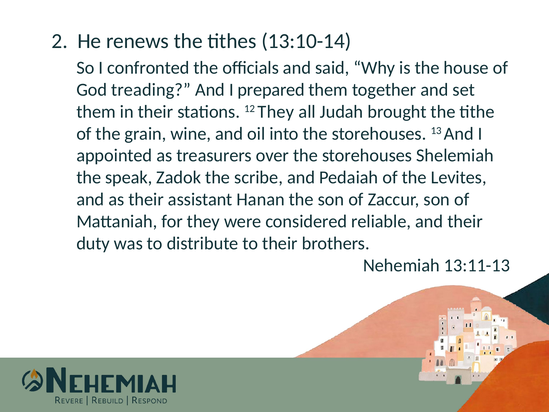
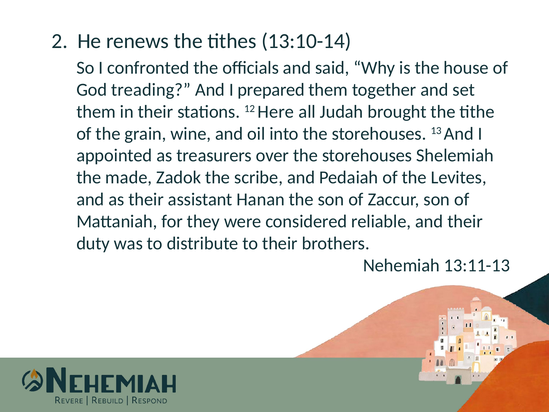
12 They: They -> Here
speak: speak -> made
